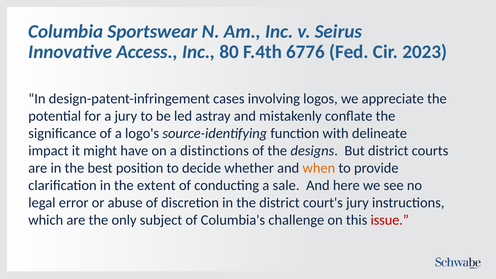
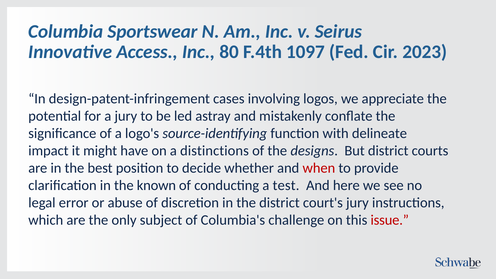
6776: 6776 -> 1097
when colour: orange -> red
extent: extent -> known
sale: sale -> test
